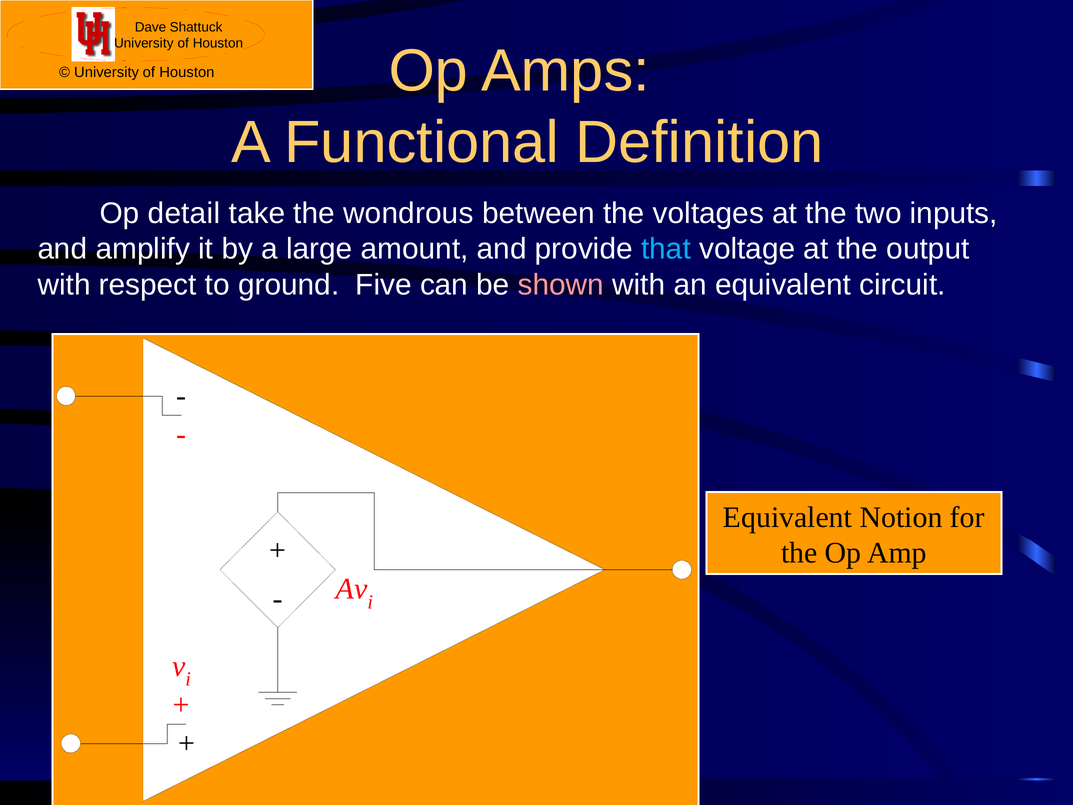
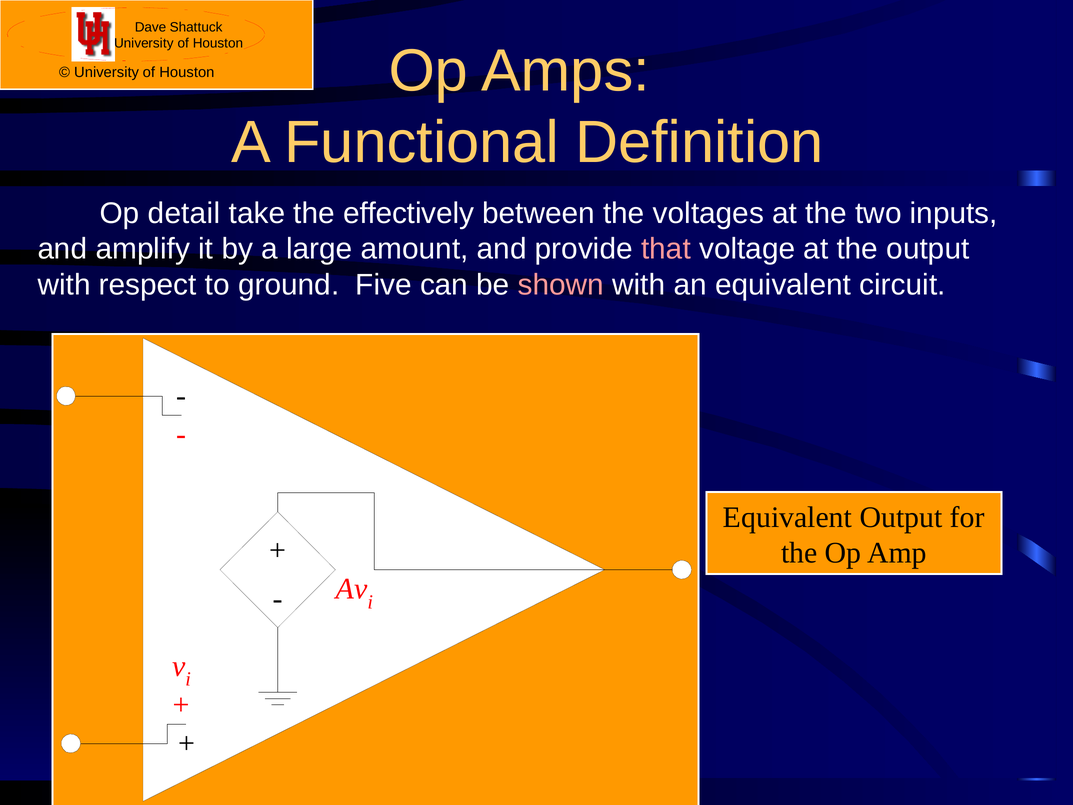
wondrous: wondrous -> effectively
that colour: light blue -> pink
Equivalent Notion: Notion -> Output
